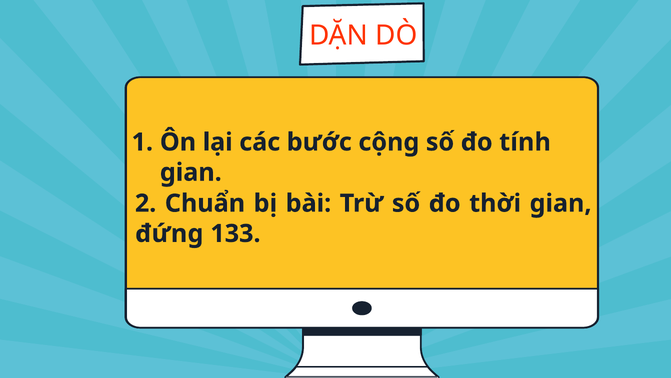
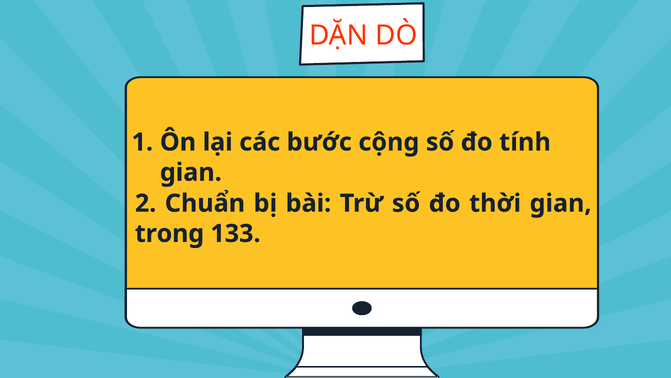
đứng: đứng -> trong
